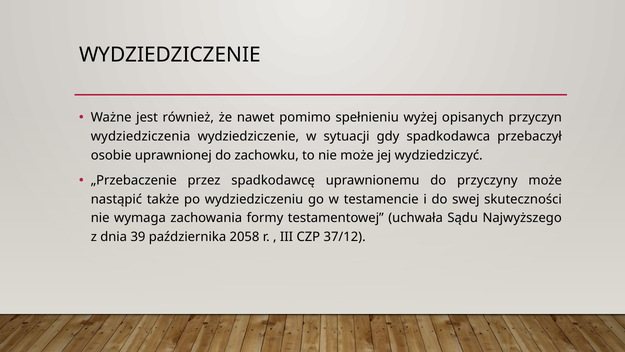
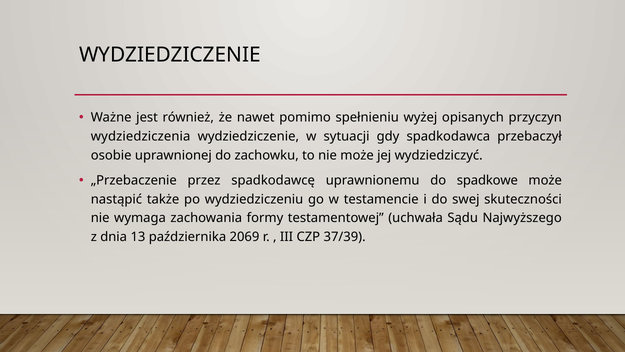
przyczyny: przyczyny -> spadkowe
39: 39 -> 13
2058: 2058 -> 2069
37/12: 37/12 -> 37/39
